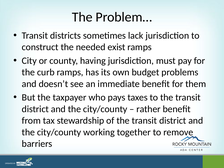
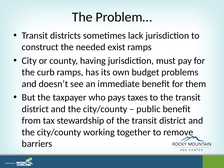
rather: rather -> public
